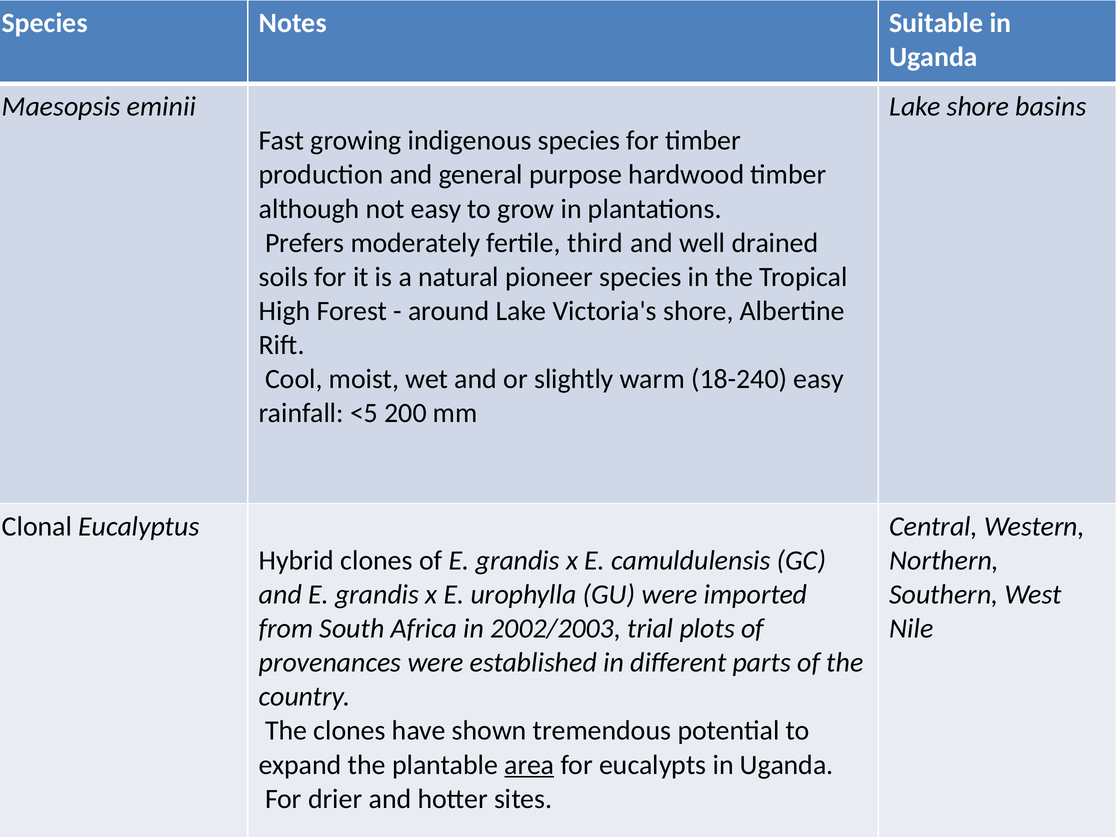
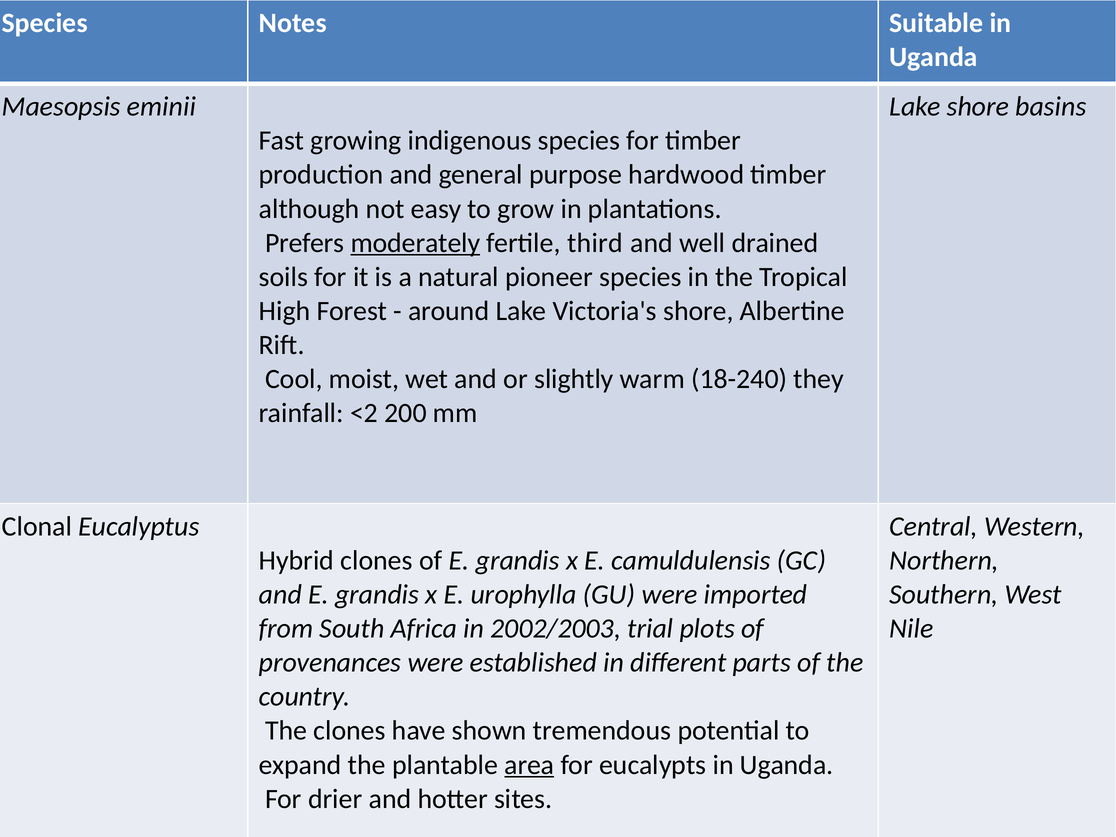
moderately underline: none -> present
18-240 easy: easy -> they
<5: <5 -> <2
